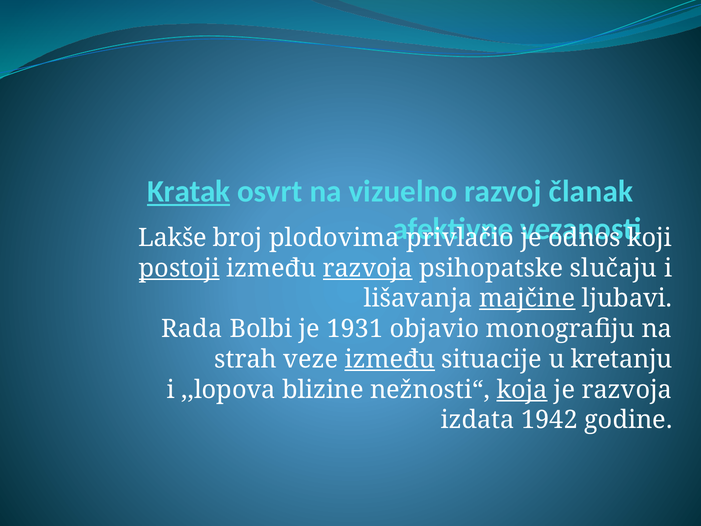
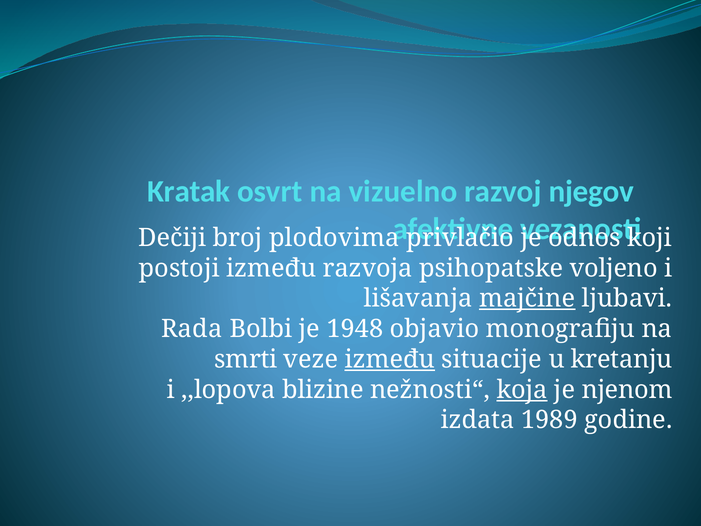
Kratak underline: present -> none
članak: članak -> njegov
Lakše: Lakše -> Dečiji
postoji underline: present -> none
razvoja at (368, 268) underline: present -> none
slučaju: slučaju -> voljeno
1931: 1931 -> 1948
strah: strah -> smrti
je razvoja: razvoja -> njenom
1942: 1942 -> 1989
